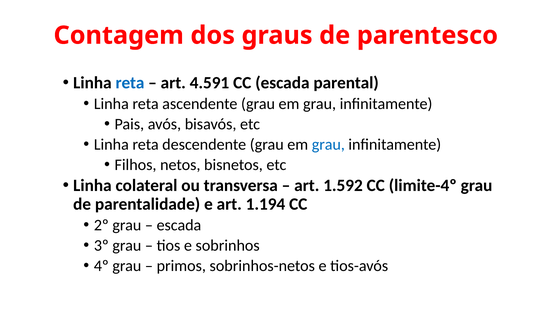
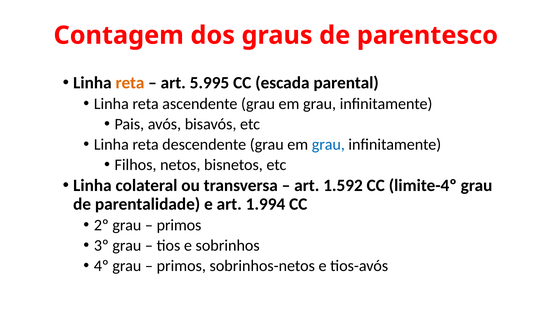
reta at (130, 83) colour: blue -> orange
4.591: 4.591 -> 5.995
1.194: 1.194 -> 1.994
escada at (179, 225): escada -> primos
